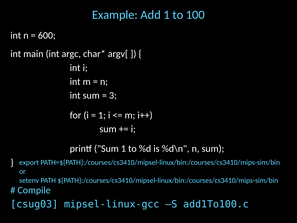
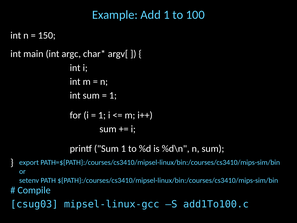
600: 600 -> 150
3 at (113, 95): 3 -> 1
